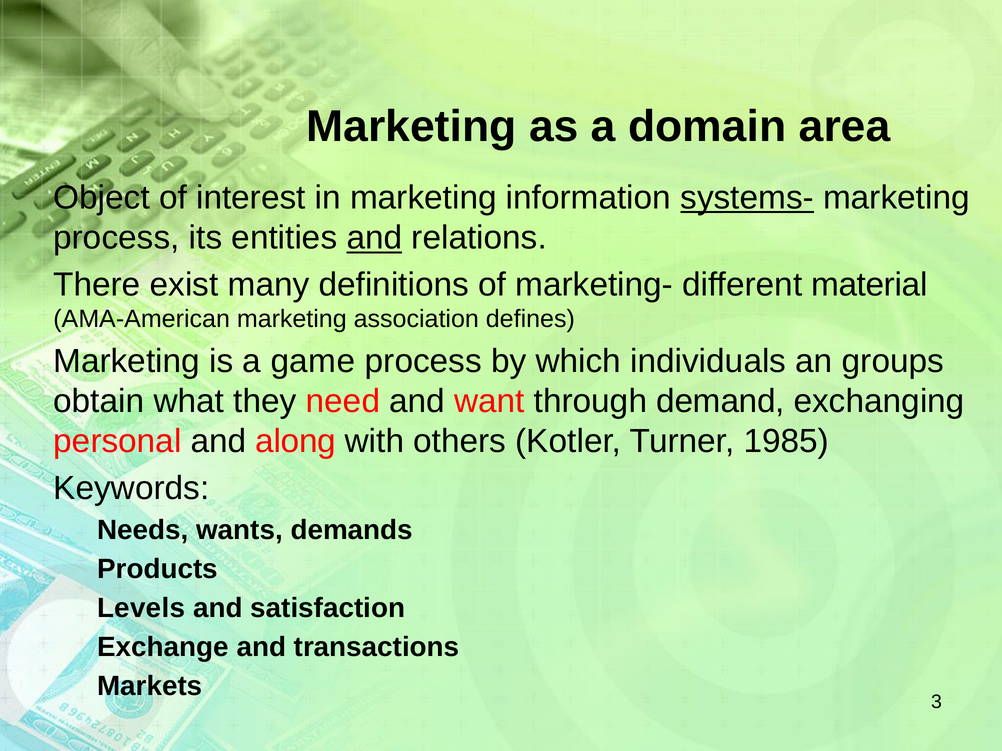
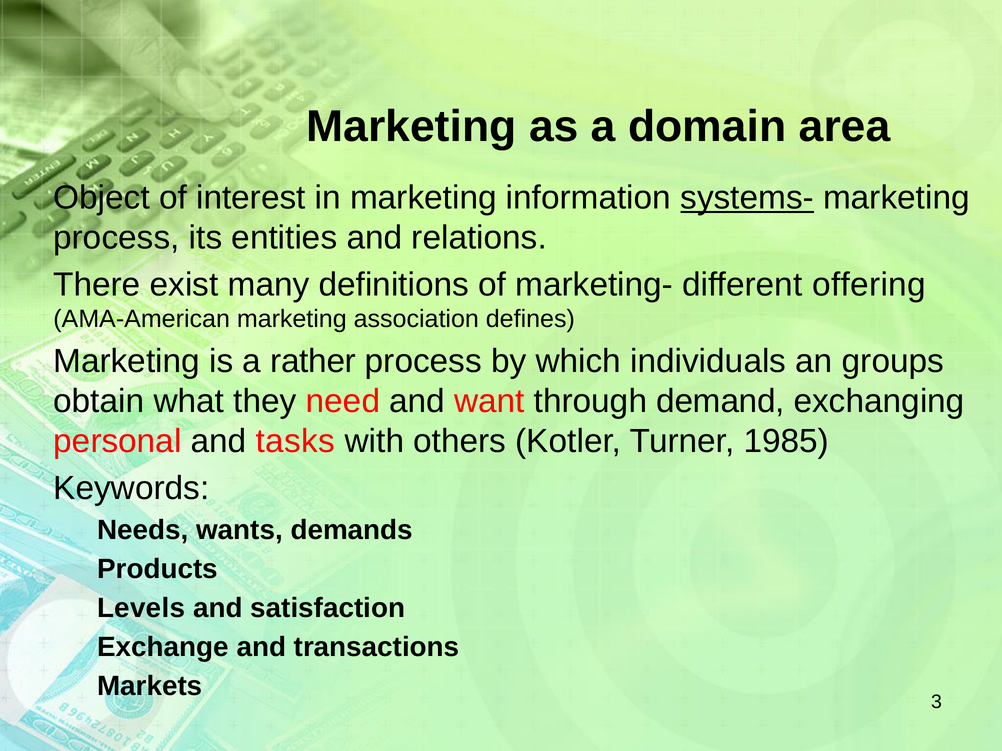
and at (374, 238) underline: present -> none
material: material -> offering
game: game -> rather
along: along -> tasks
